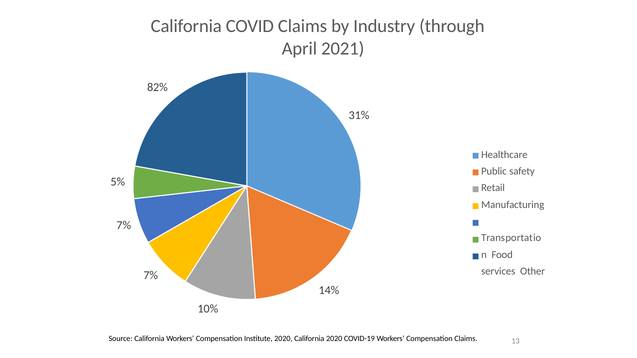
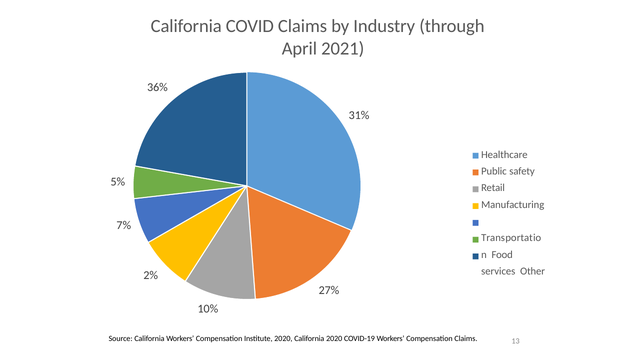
82%: 82% -> 36%
7% at (151, 276): 7% -> 2%
14%: 14% -> 27%
